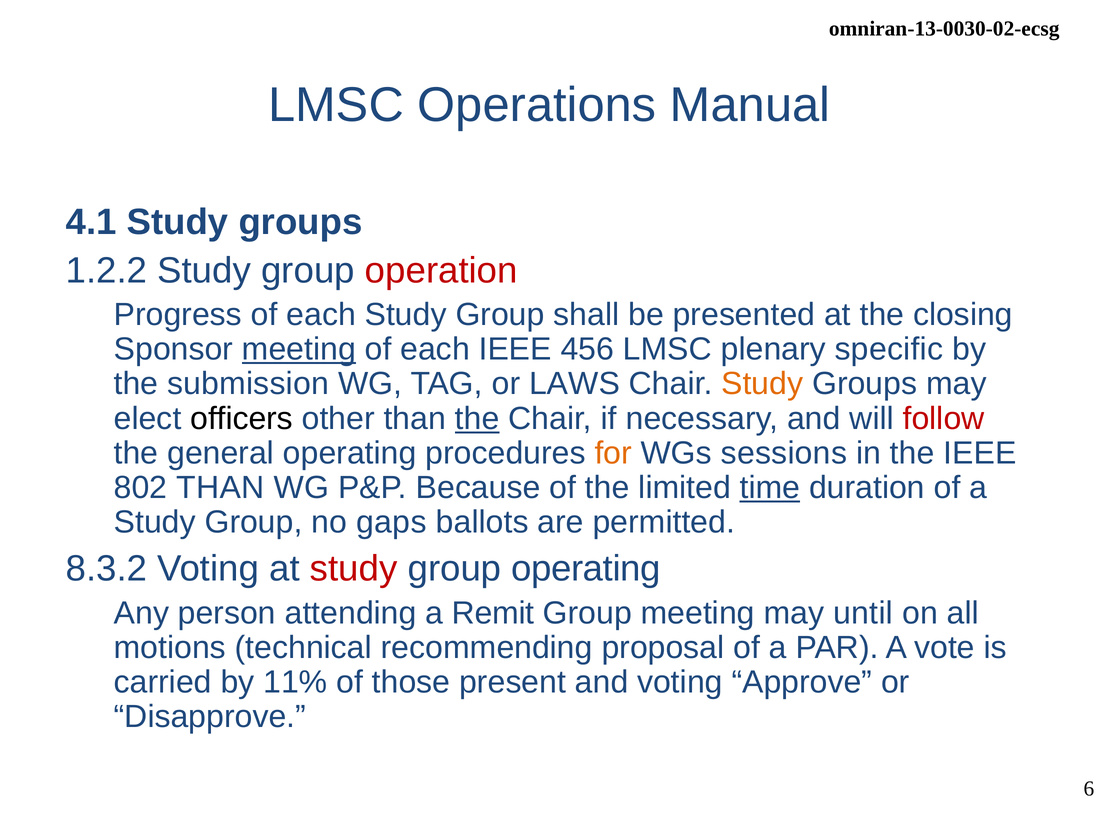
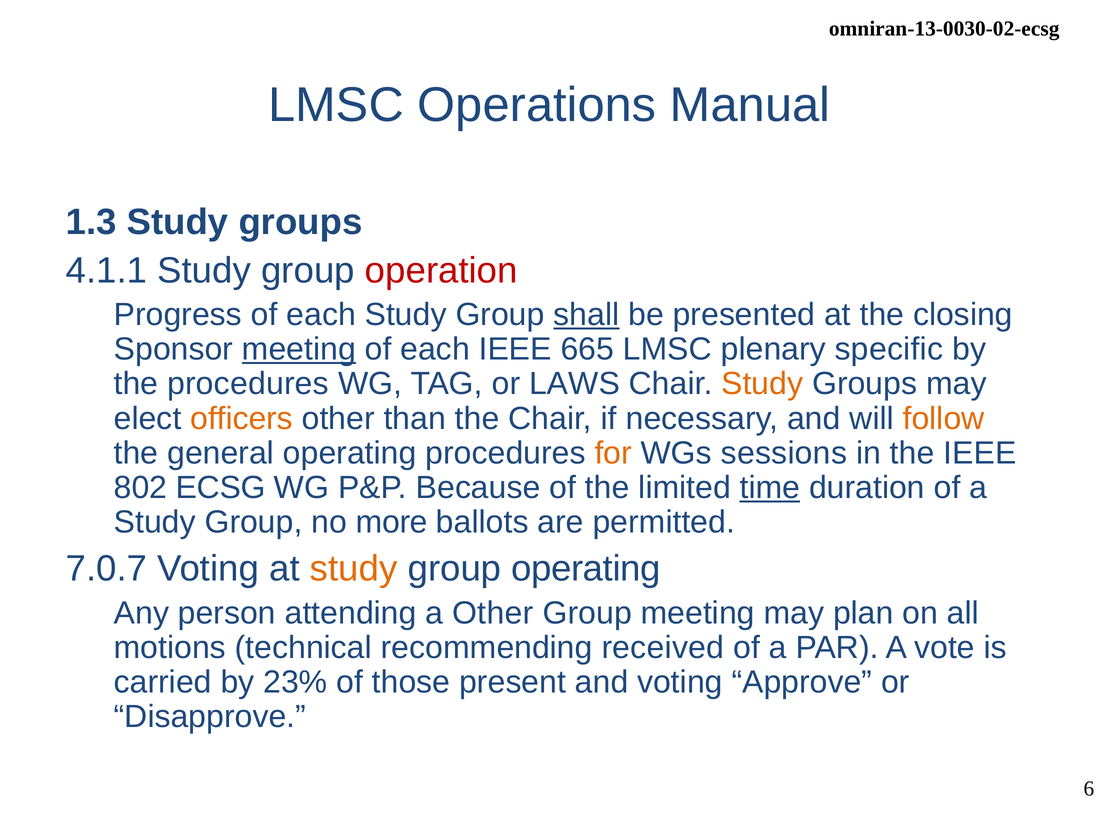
4.1: 4.1 -> 1.3
1.2.2: 1.2.2 -> 4.1.1
shall underline: none -> present
456: 456 -> 665
the submission: submission -> procedures
officers colour: black -> orange
the at (477, 419) underline: present -> none
follow colour: red -> orange
802 THAN: THAN -> ECSG
gaps: gaps -> more
8.3.2: 8.3.2 -> 7.0.7
study at (354, 569) colour: red -> orange
a Remit: Remit -> Other
until: until -> plan
proposal: proposal -> received
11%: 11% -> 23%
